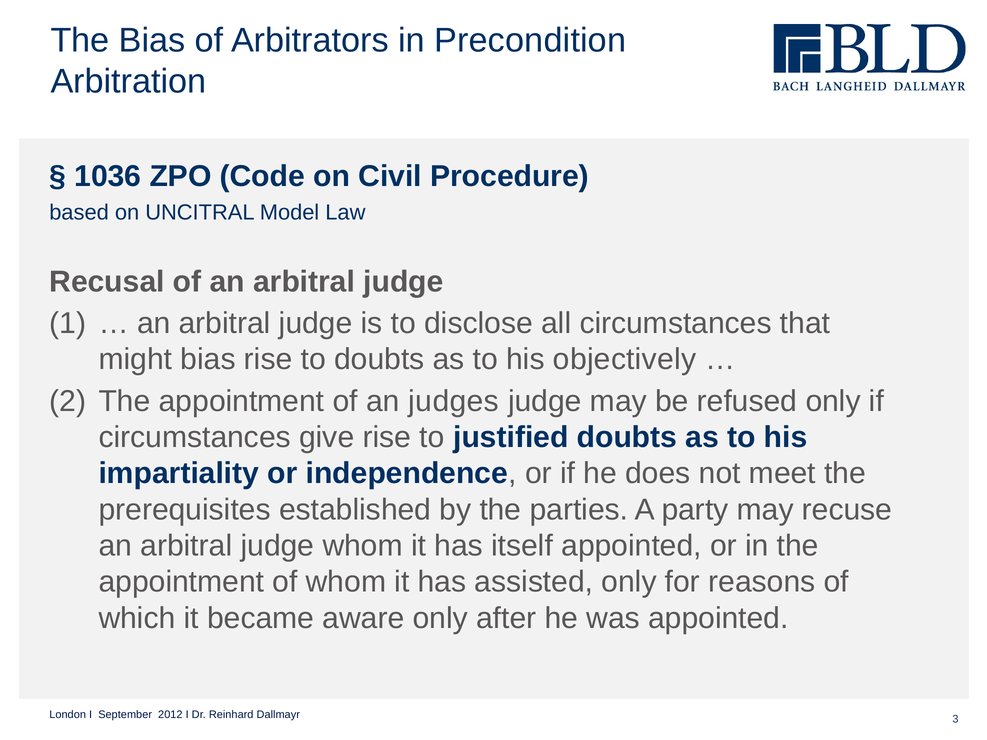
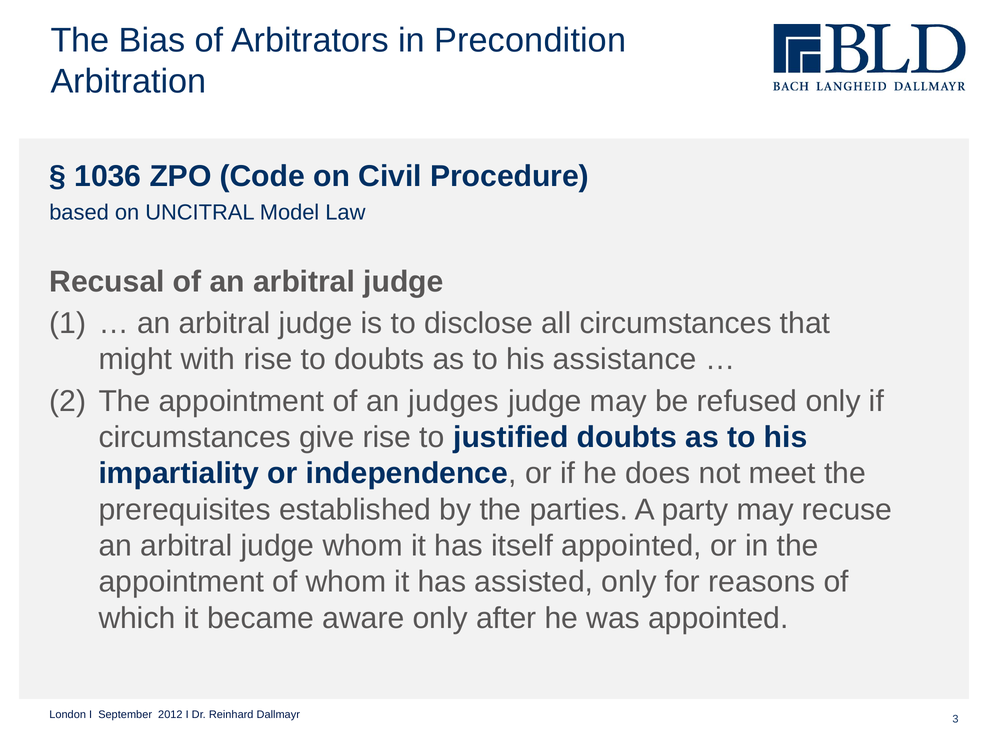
might bias: bias -> with
objectively: objectively -> assistance
